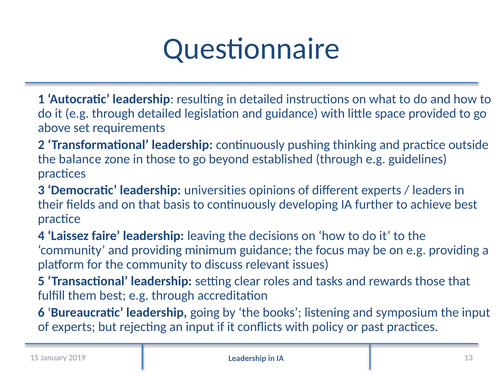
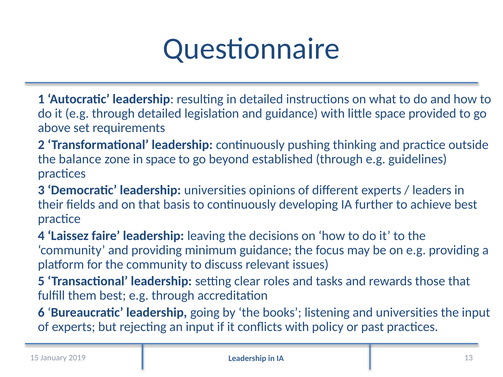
in those: those -> space
and symposium: symposium -> universities
